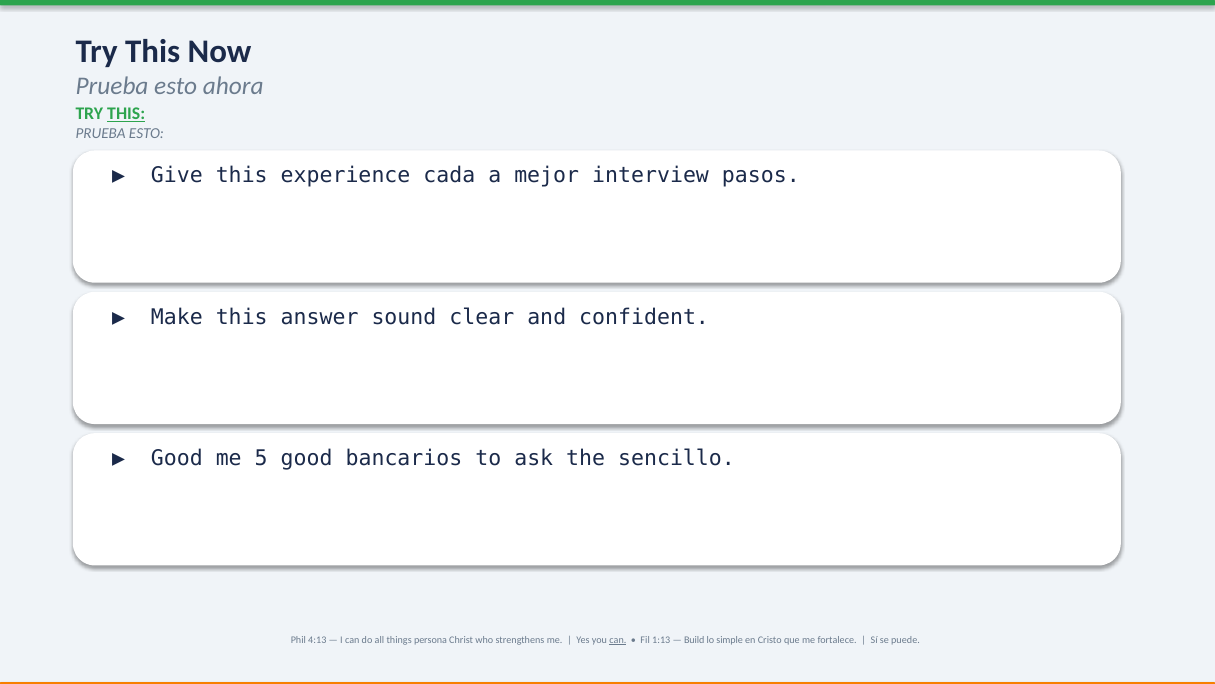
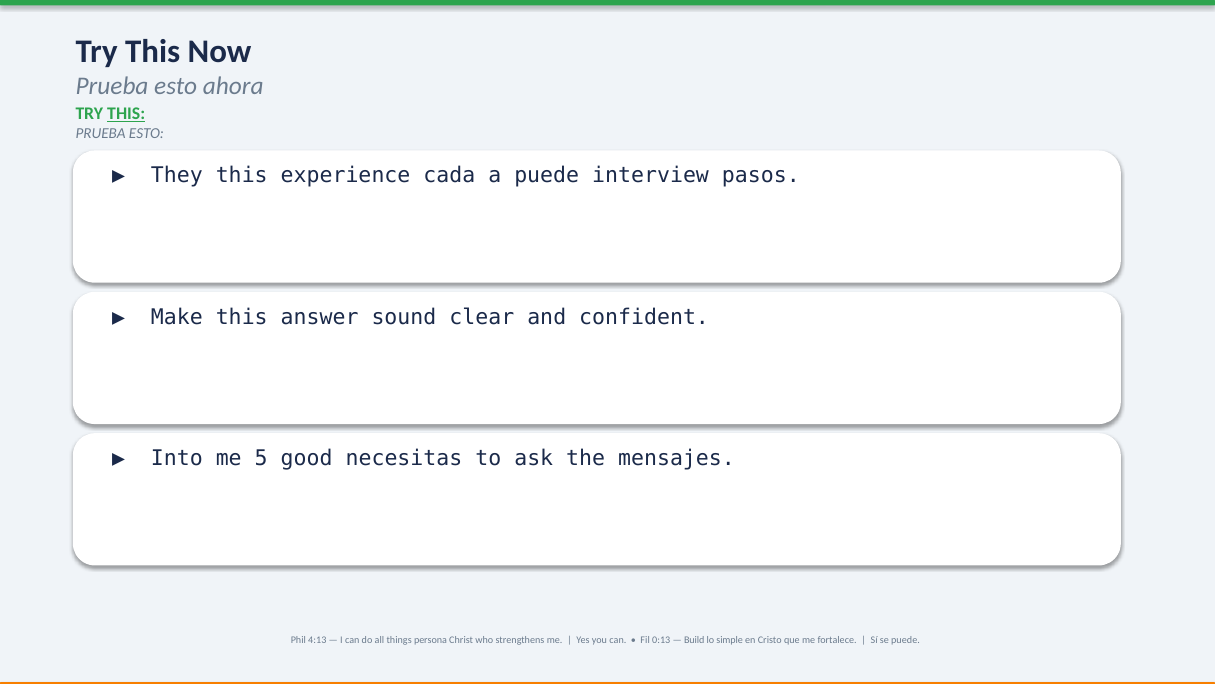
Give: Give -> They
a mejor: mejor -> puede
Good at (177, 458): Good -> Into
bancarios: bancarios -> necesitas
sencillo: sencillo -> mensajes
can at (618, 639) underline: present -> none
1:13: 1:13 -> 0:13
